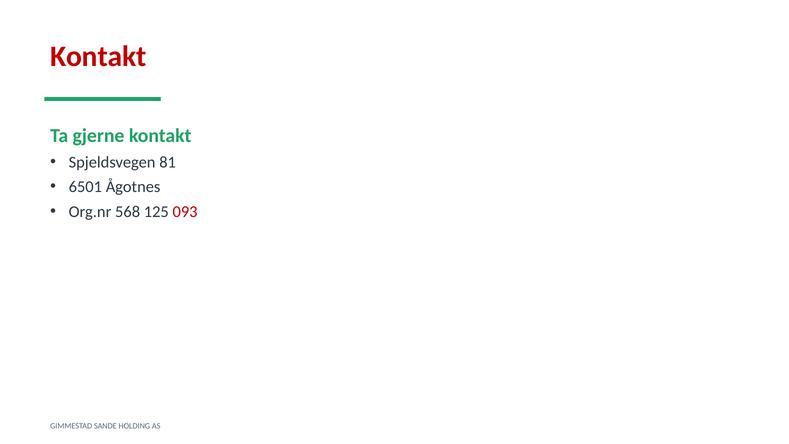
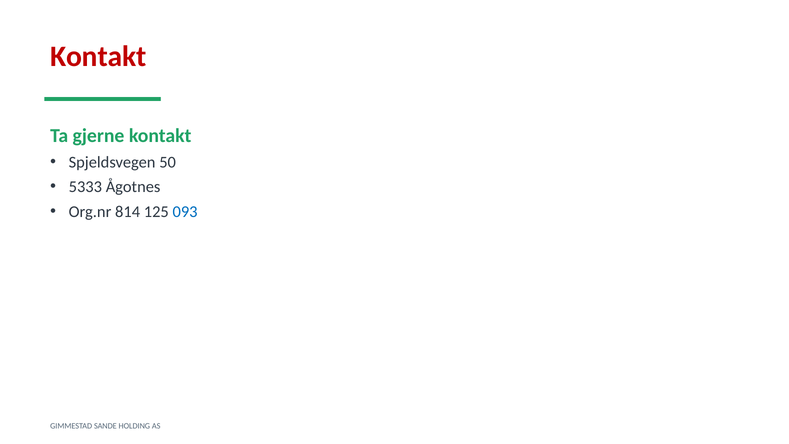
81: 81 -> 50
6501: 6501 -> 5333
568: 568 -> 814
093 colour: red -> blue
